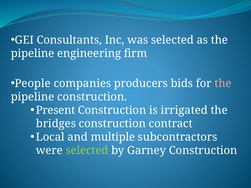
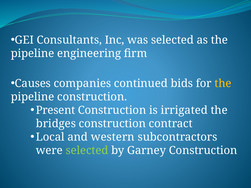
People: People -> Causes
producers: producers -> continued
the at (223, 84) colour: pink -> yellow
multiple: multiple -> western
